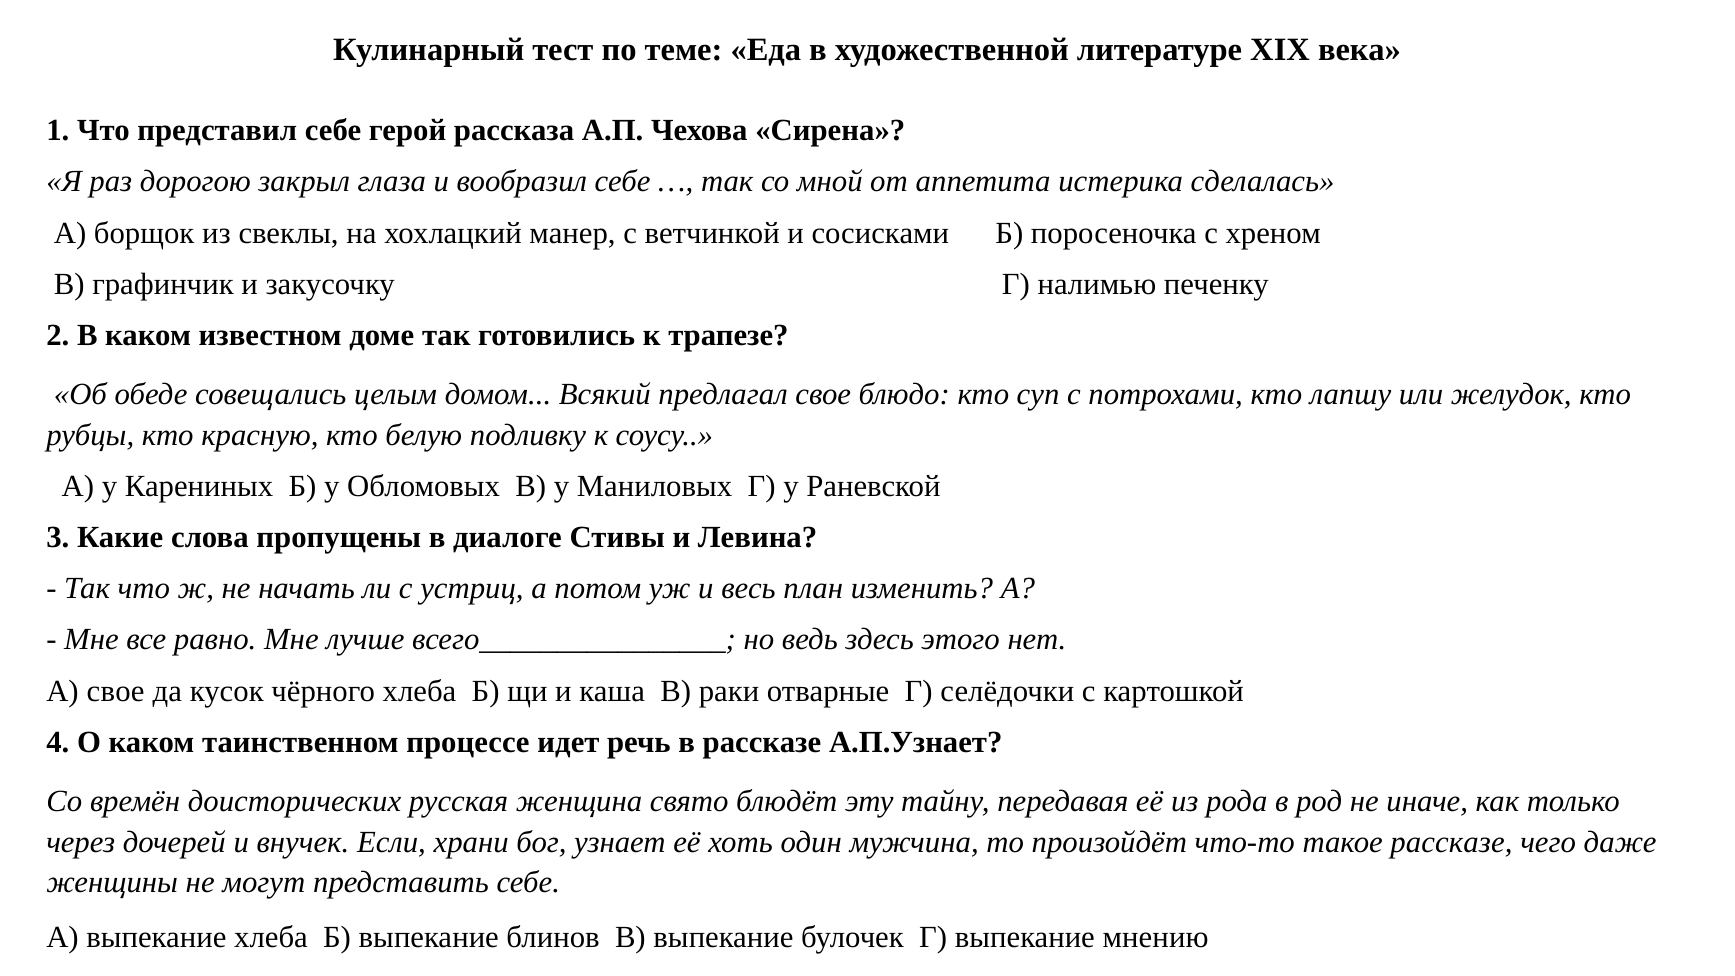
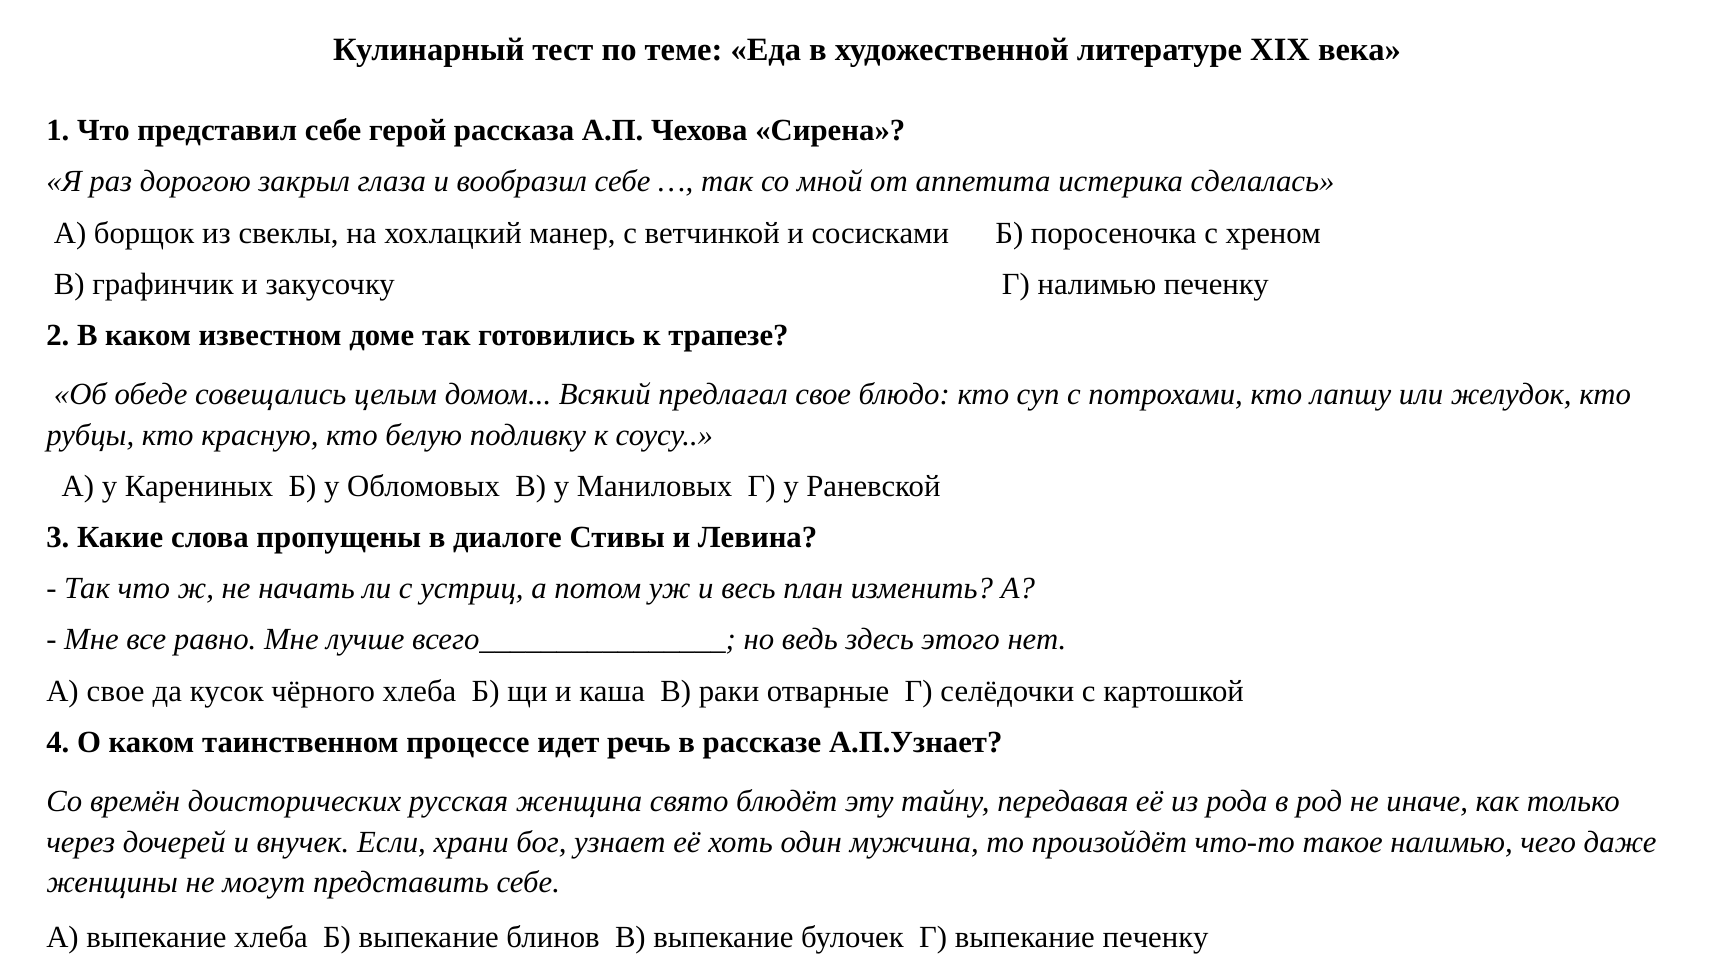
такое рассказе: рассказе -> налимью
выпекание мнению: мнению -> печенку
